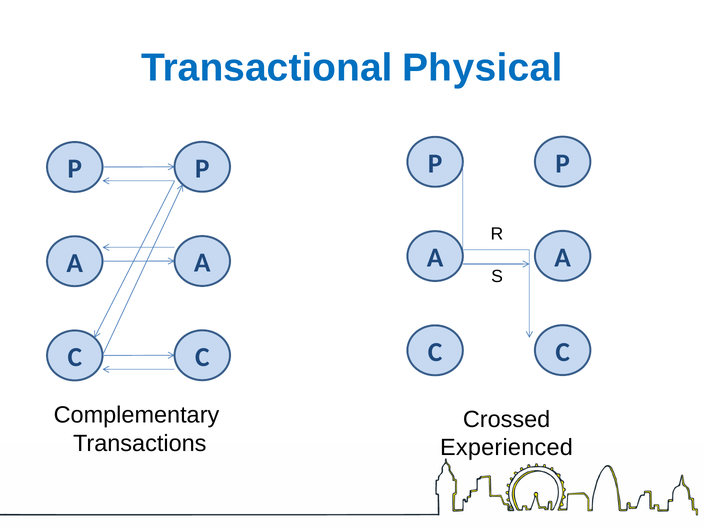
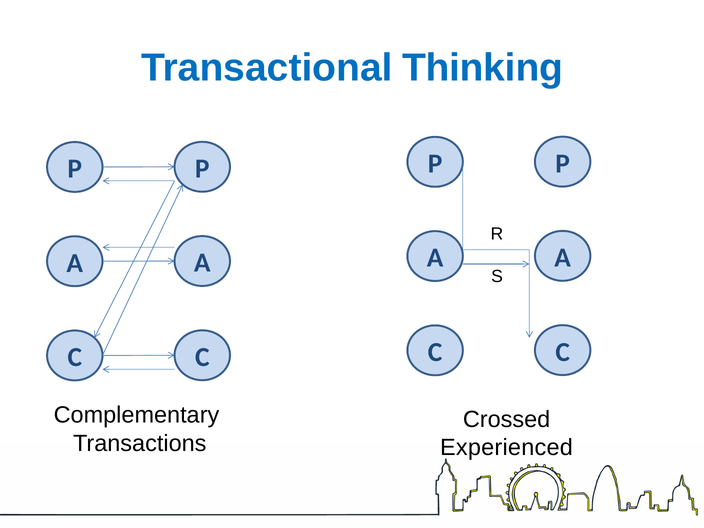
Physical: Physical -> Thinking
